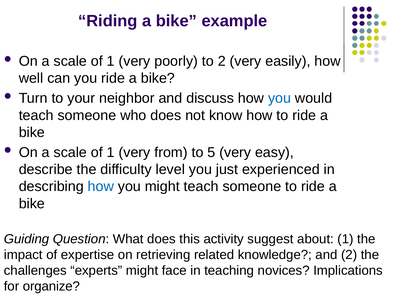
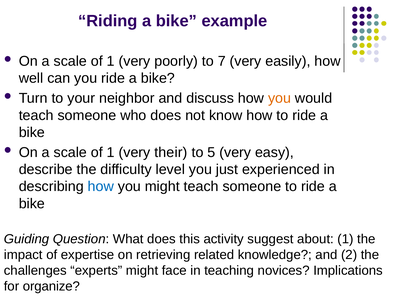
to 2: 2 -> 7
you at (279, 98) colour: blue -> orange
from: from -> their
